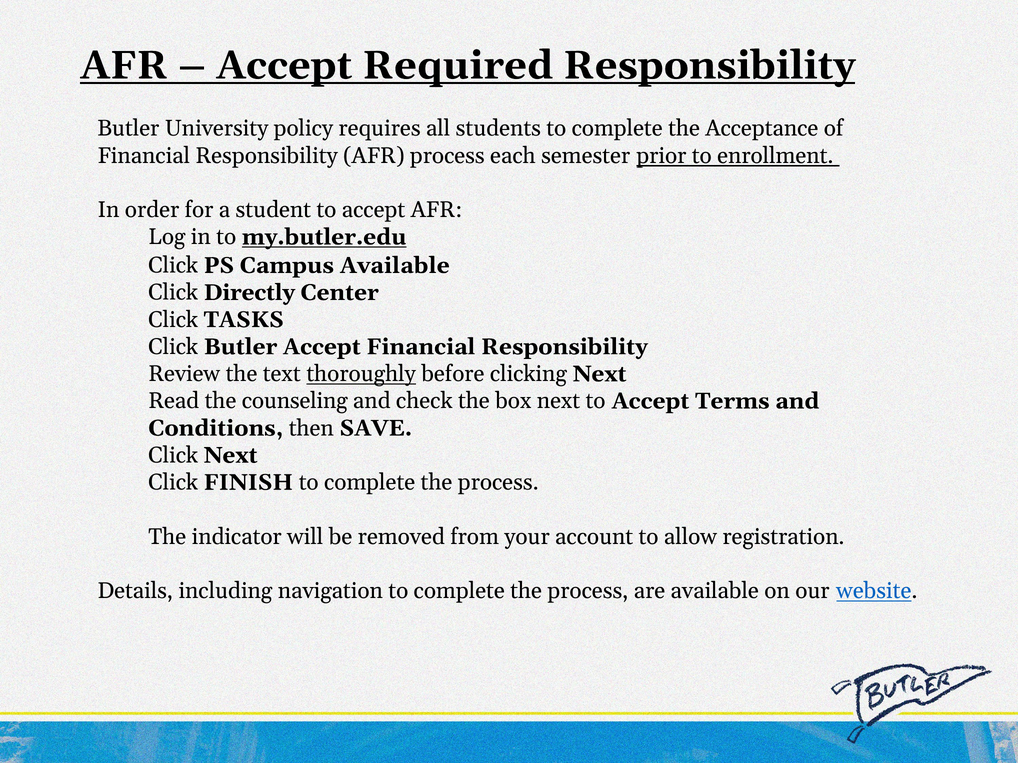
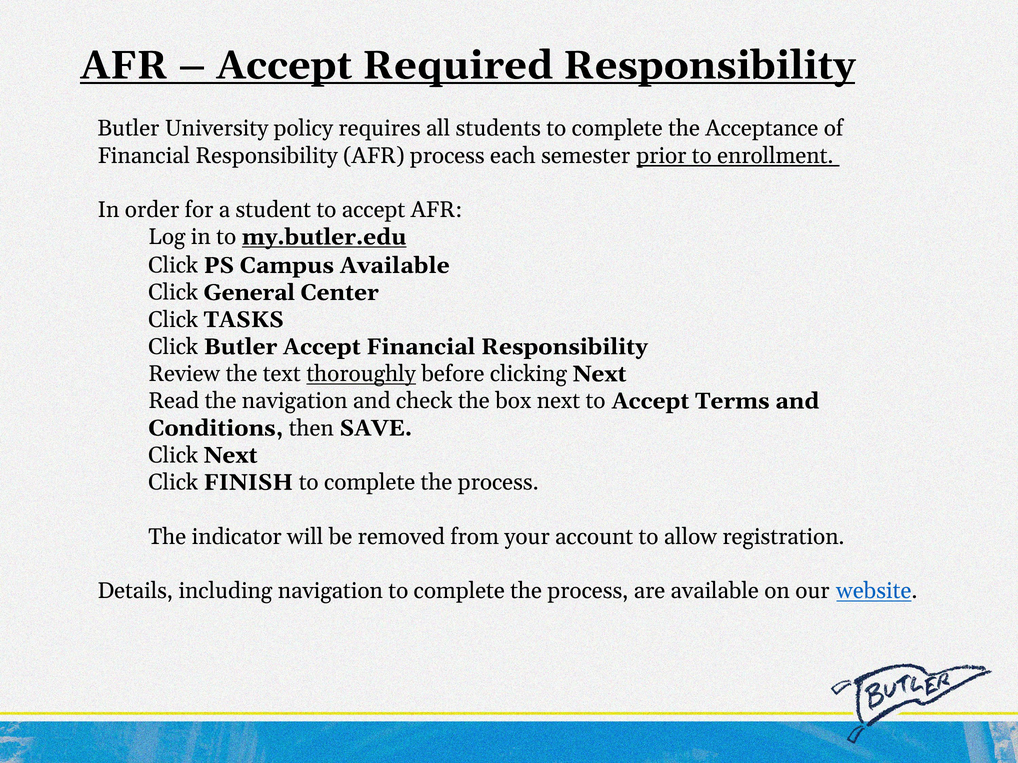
Directly: Directly -> General
the counseling: counseling -> navigation
